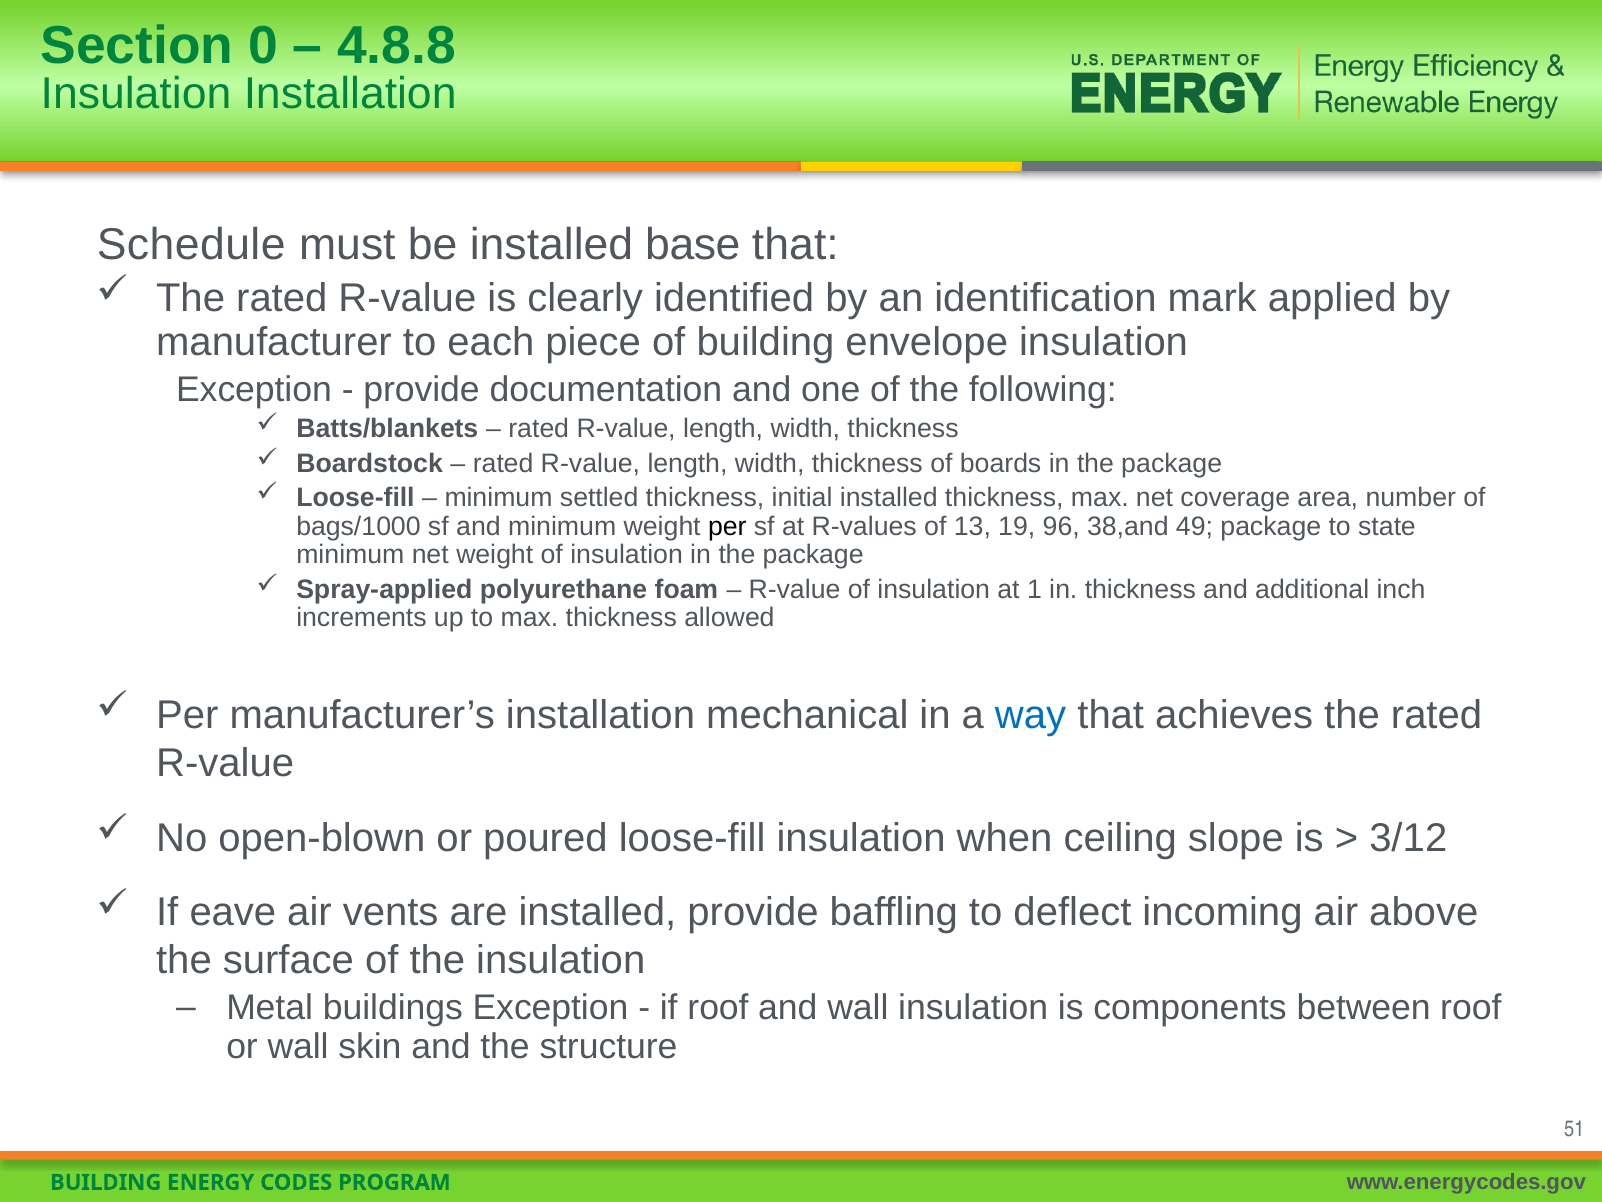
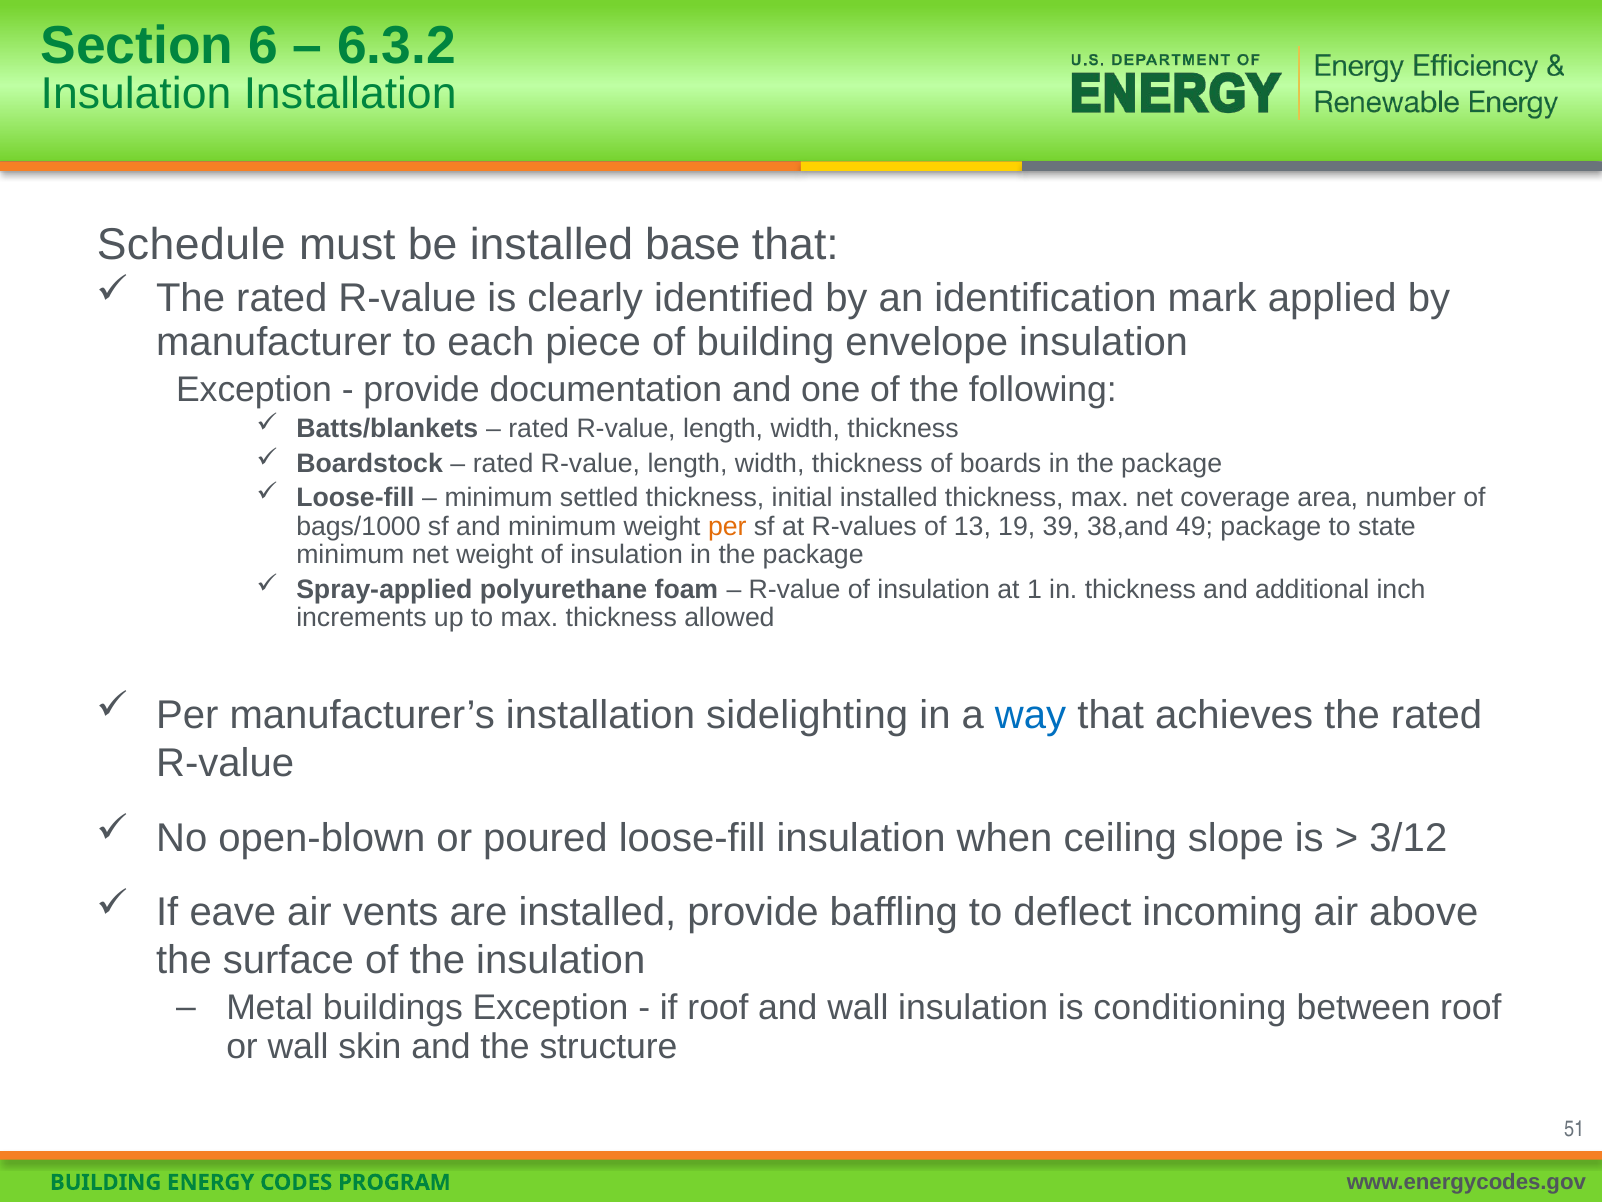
0: 0 -> 6
4.8.8: 4.8.8 -> 6.3.2
per at (727, 526) colour: black -> orange
96: 96 -> 39
mechanical: mechanical -> sidelighting
components: components -> conditioning
